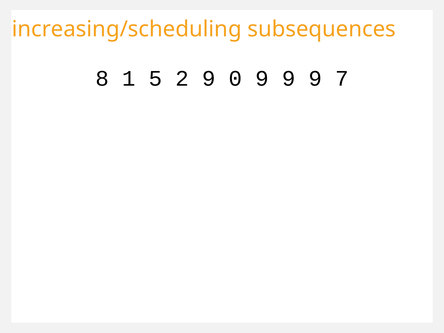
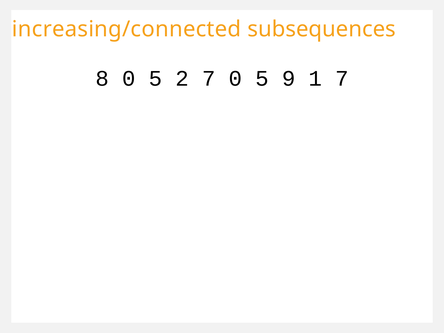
increasing/scheduling: increasing/scheduling -> increasing/connected
8 1: 1 -> 0
2 9: 9 -> 7
9 at (262, 78): 9 -> 5
9 at (315, 78): 9 -> 1
